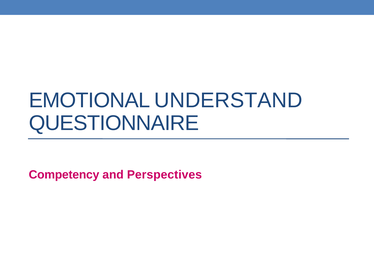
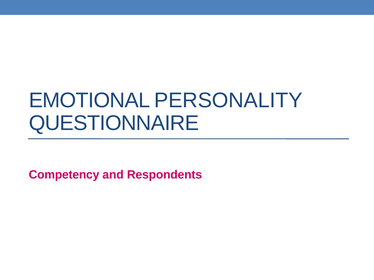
UNDERSTAND: UNDERSTAND -> PERSONALITY
Perspectives: Perspectives -> Respondents
